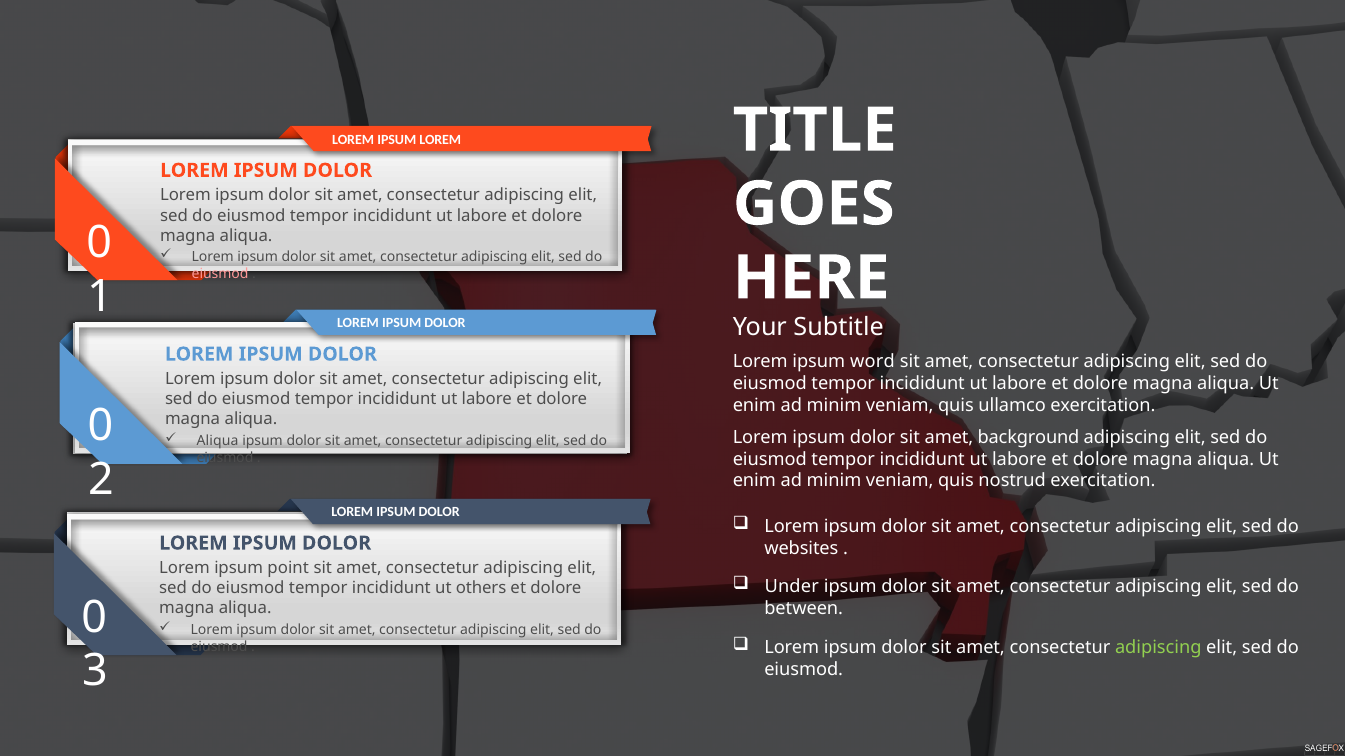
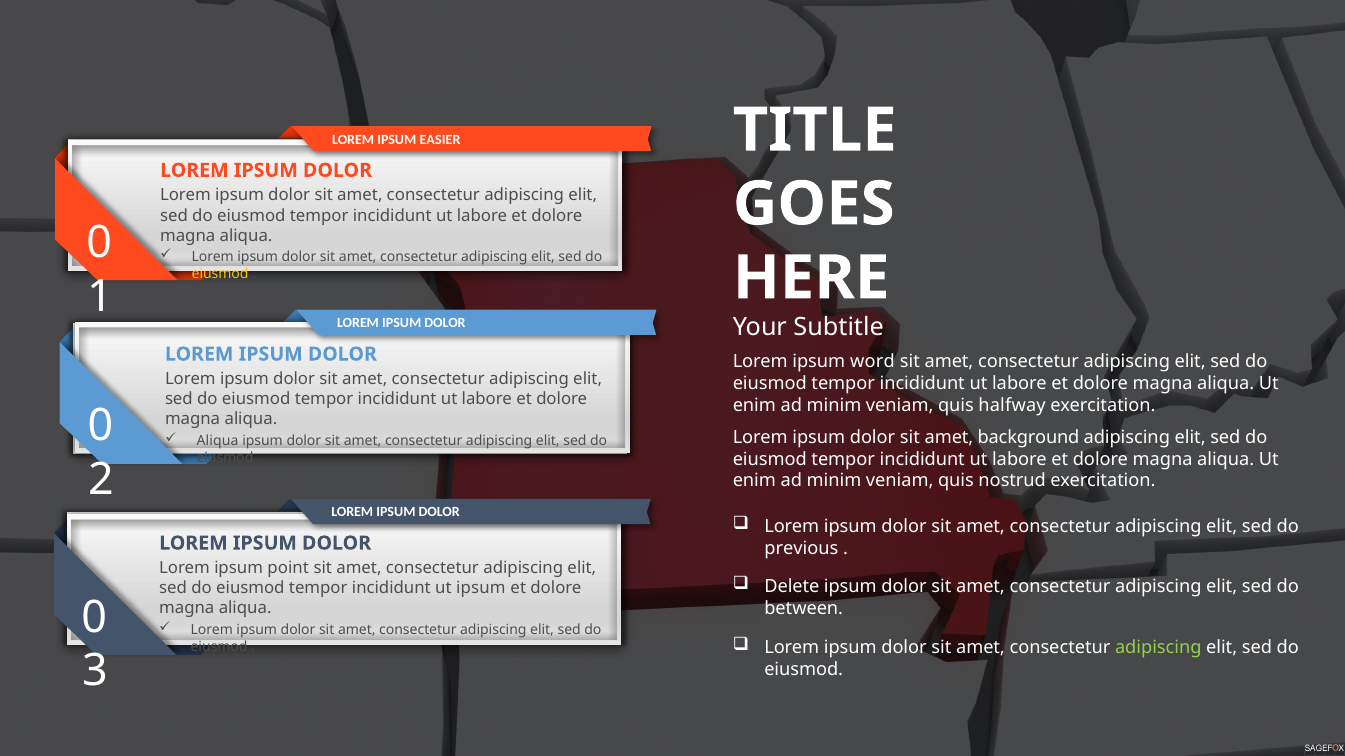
IPSUM LOREM: LOREM -> EASIER
eiusmod at (220, 274) colour: pink -> yellow
ullamco: ullamco -> halfway
websites: websites -> previous
Under: Under -> Delete
ut others: others -> ipsum
